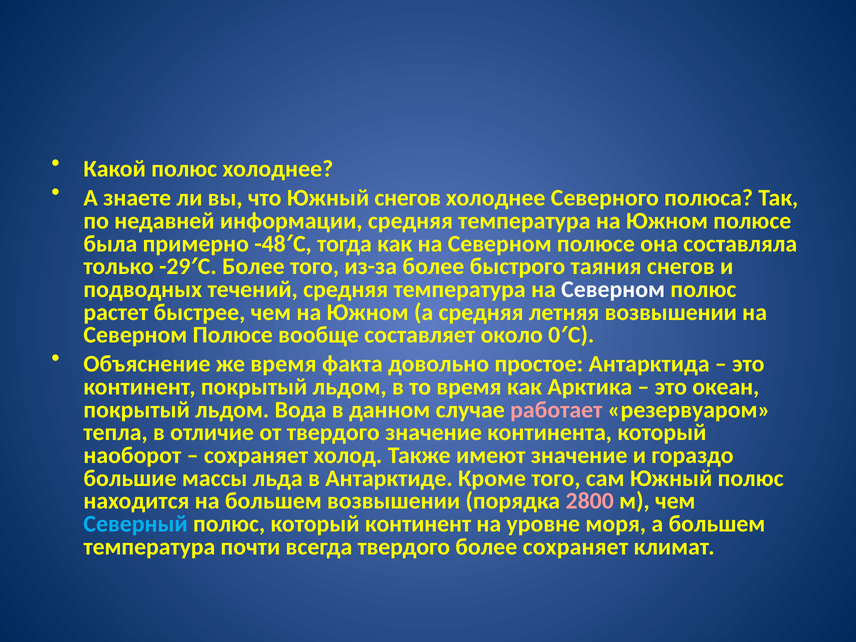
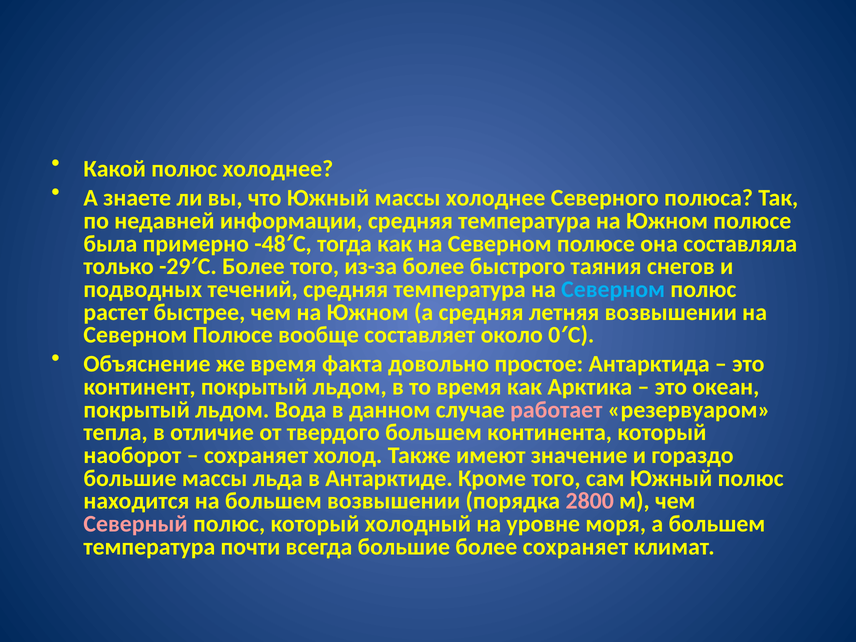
Южный снегов: снегов -> массы
Северном at (613, 289) colour: white -> light blue
твердого значение: значение -> большем
Северный colour: light blue -> pink
который континент: континент -> холодный
всегда твердого: твердого -> большие
